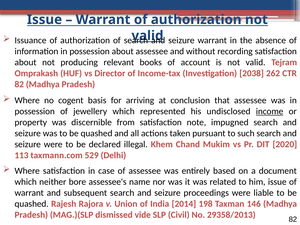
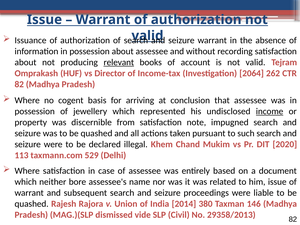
relevant underline: none -> present
2038: 2038 -> 2064
198: 198 -> 380
